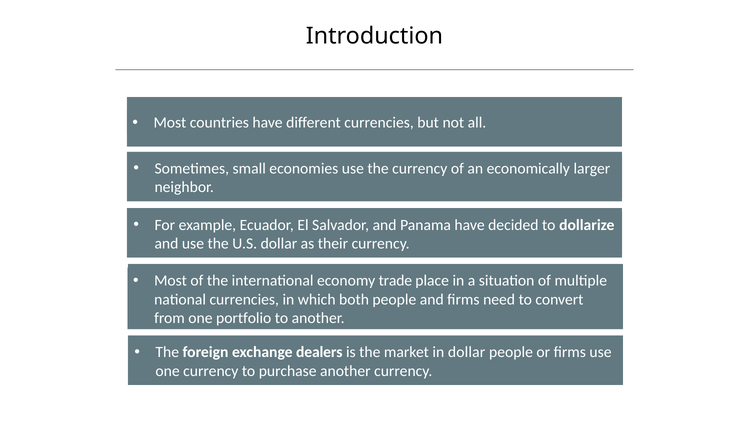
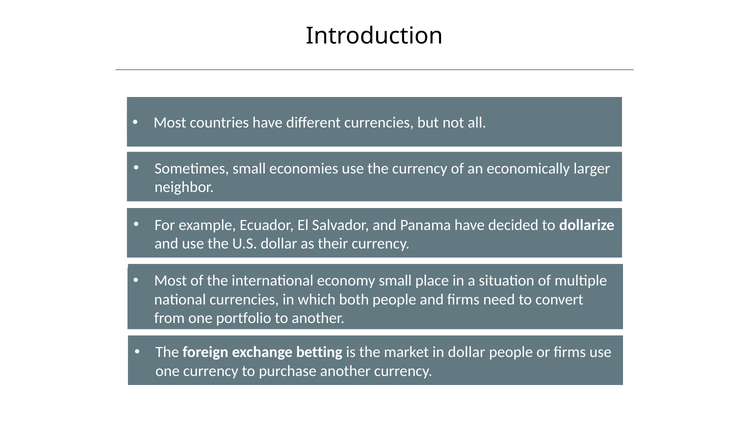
economy trade: trade -> small
dealers: dealers -> betting
